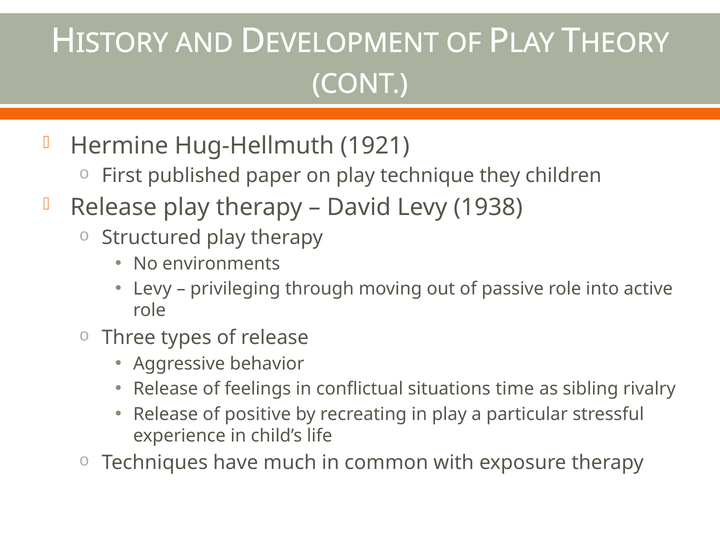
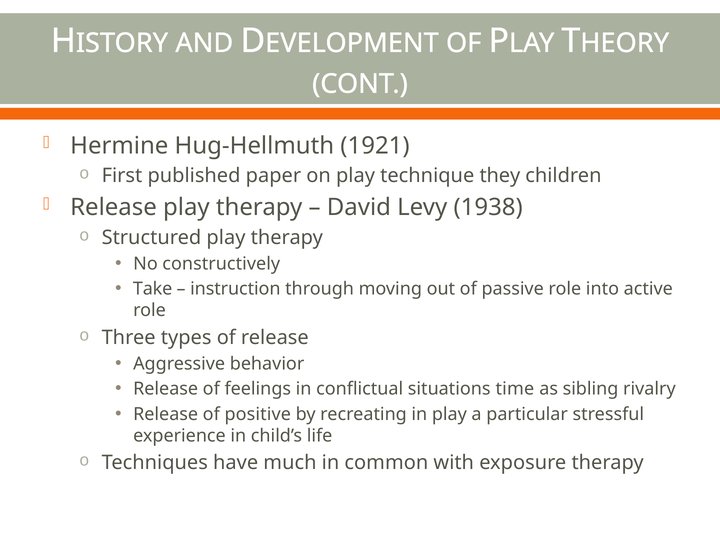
environments: environments -> constructively
Levy at (152, 289): Levy -> Take
privileging: privileging -> instruction
